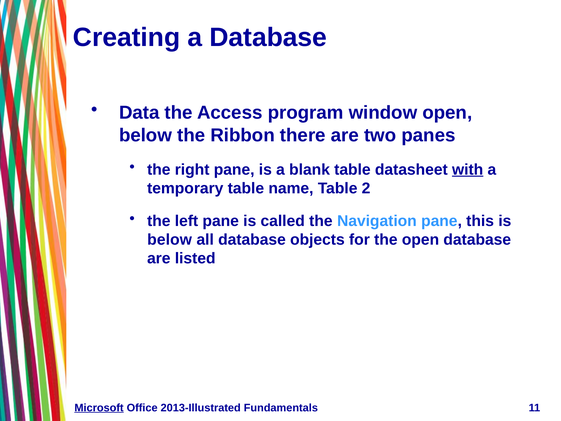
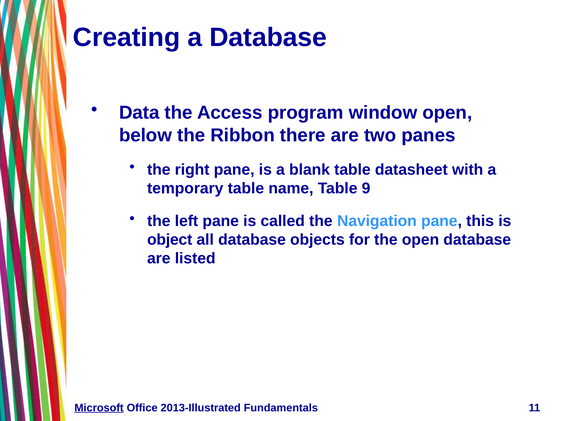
with underline: present -> none
2: 2 -> 9
below at (170, 240): below -> object
